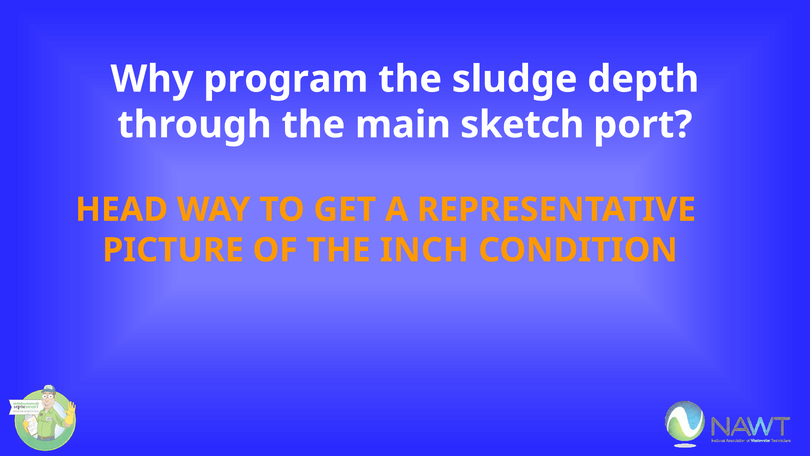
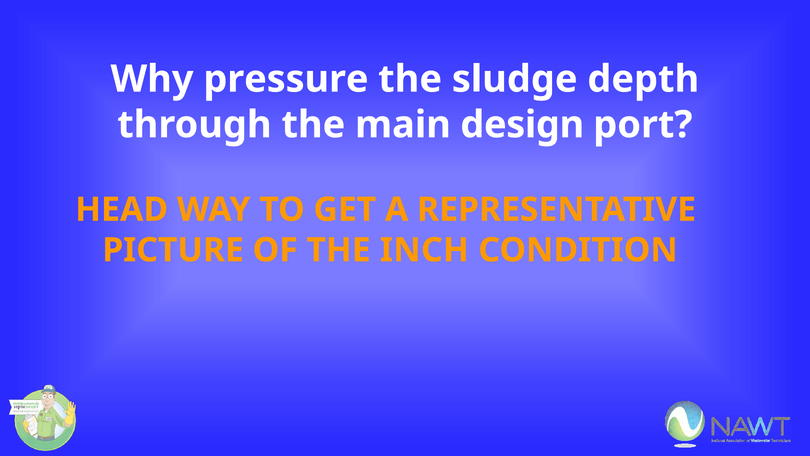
program: program -> pressure
sketch: sketch -> design
